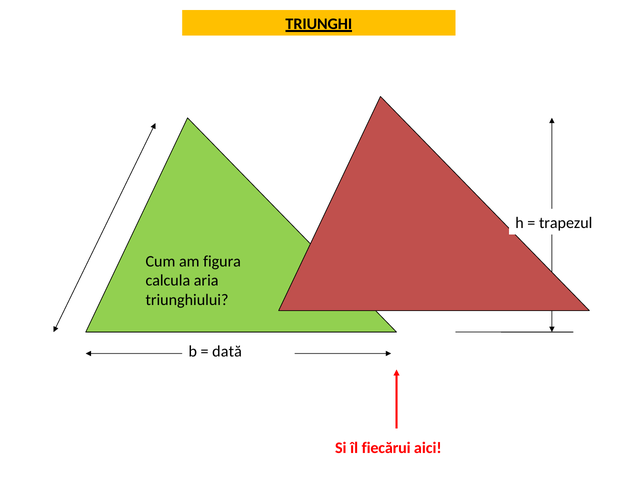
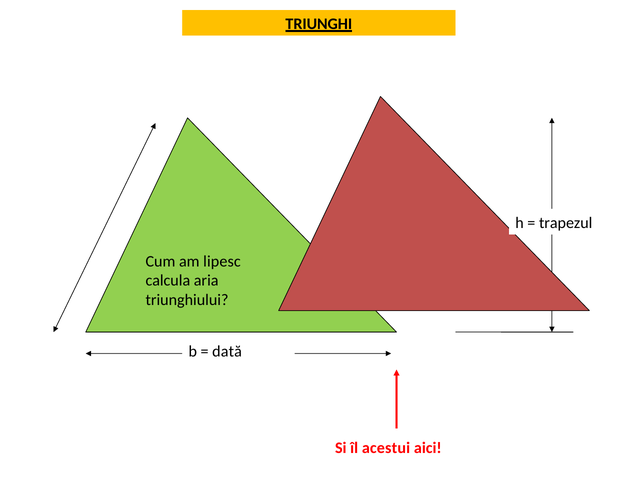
figura: figura -> lipesc
fiecărui: fiecărui -> acestui
